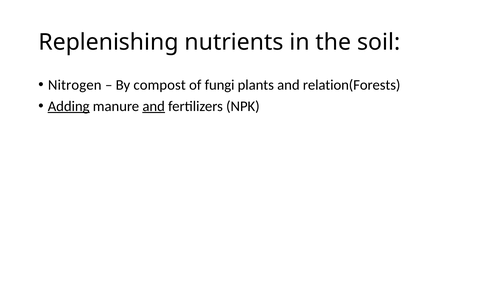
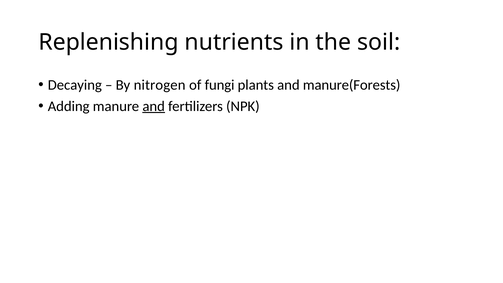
Nitrogen: Nitrogen -> Decaying
compost: compost -> nitrogen
relation(Forests: relation(Forests -> manure(Forests
Adding underline: present -> none
